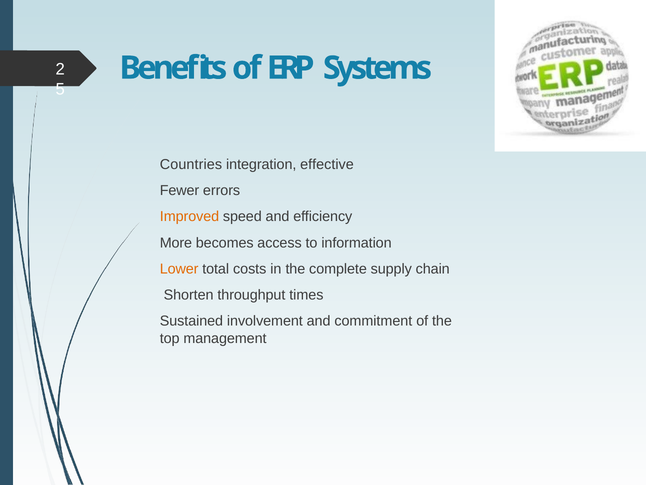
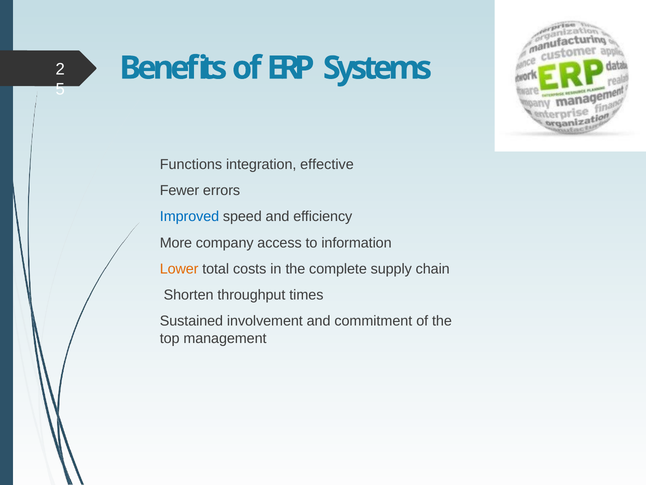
Countries: Countries -> Functions
Improved colour: orange -> blue
becomes: becomes -> company
